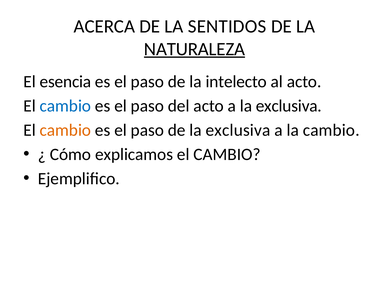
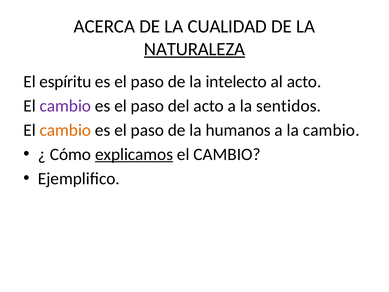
SENTIDOS: SENTIDOS -> CUALIDAD
esencia: esencia -> espíritu
cambio at (65, 106) colour: blue -> purple
a la exclusiva: exclusiva -> sentidos
de la exclusiva: exclusiva -> humanos
explicamos underline: none -> present
